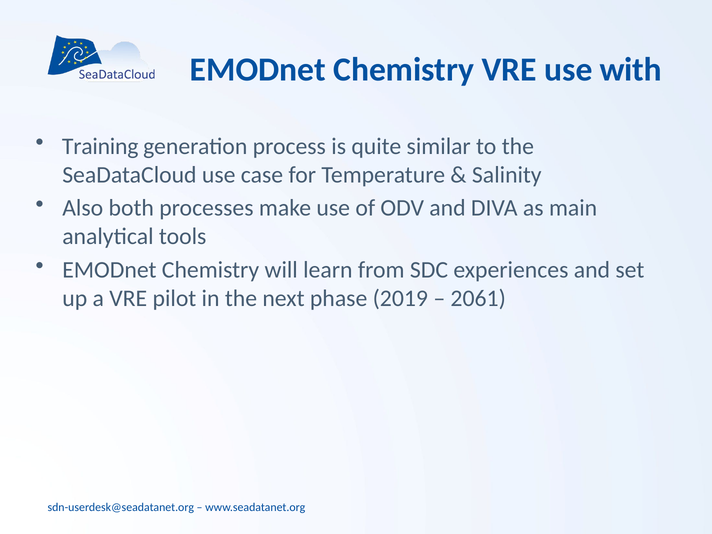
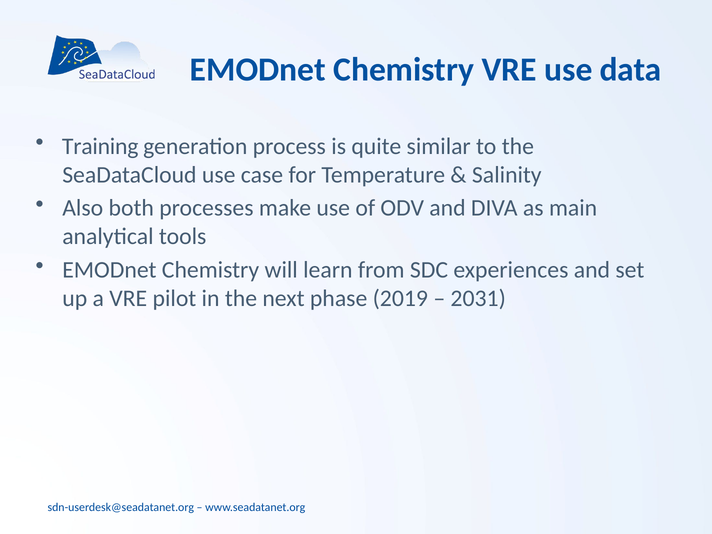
with: with -> data
2061: 2061 -> 2031
